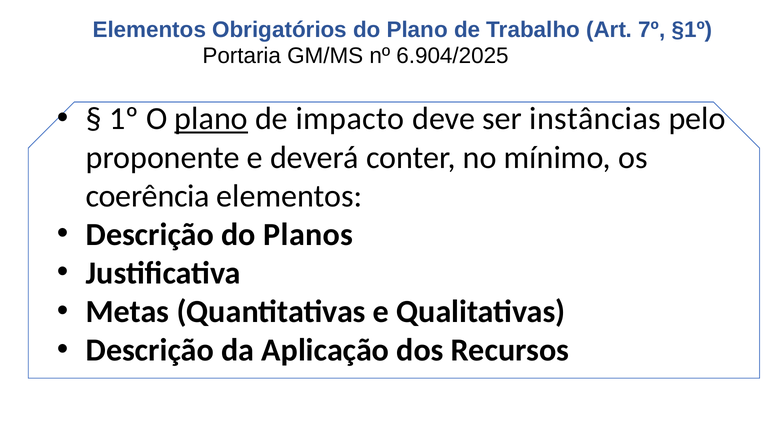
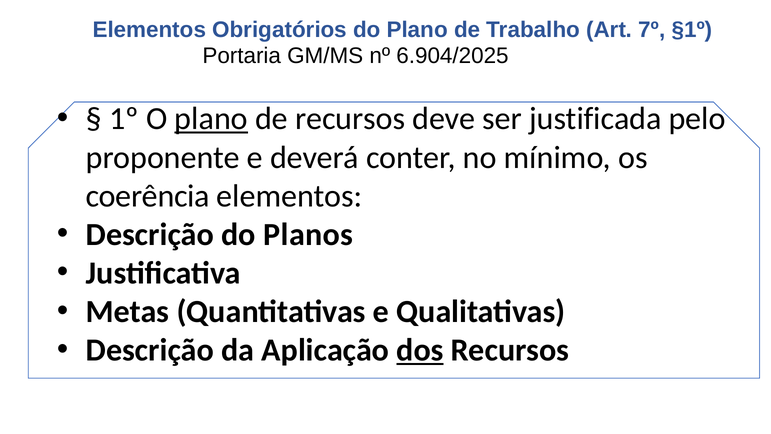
de impacto: impacto -> recursos
instâncias: instâncias -> justificada
dos underline: none -> present
